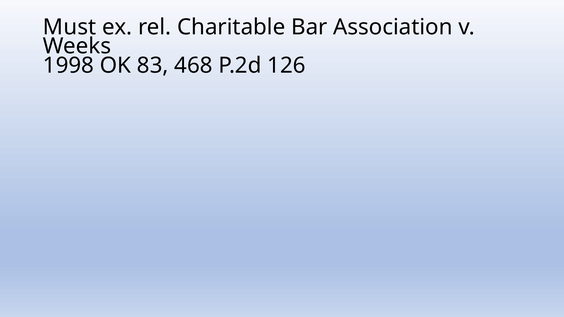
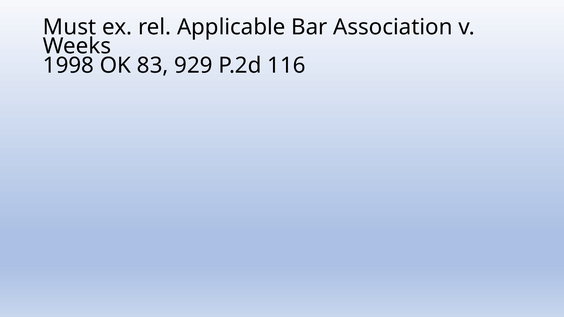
Charitable: Charitable -> Applicable
468: 468 -> 929
126: 126 -> 116
